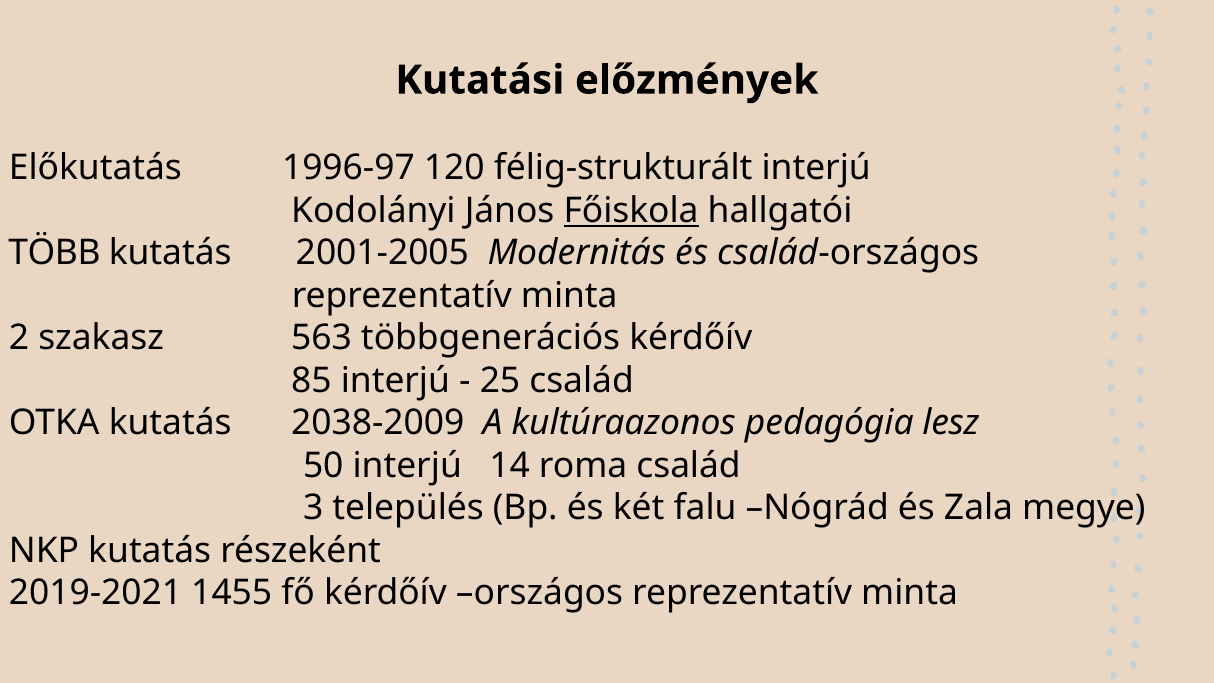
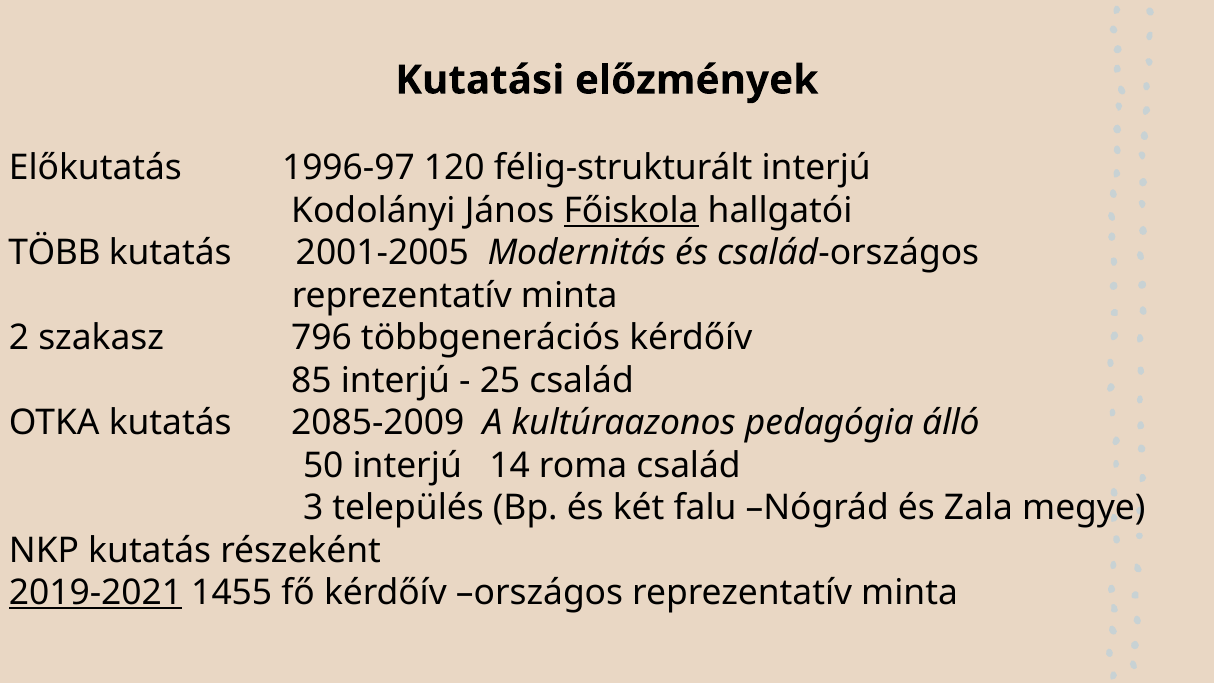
563: 563 -> 796
2038-2009: 2038-2009 -> 2085-2009
lesz: lesz -> álló
2019-2021 underline: none -> present
